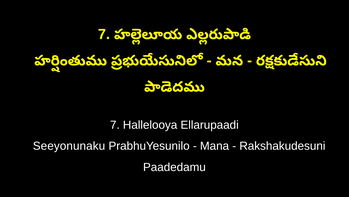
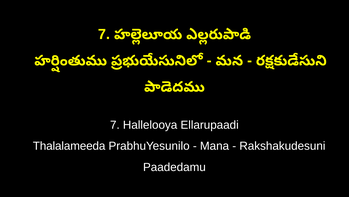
Seeyonunaku: Seeyonunaku -> Thalalameeda
